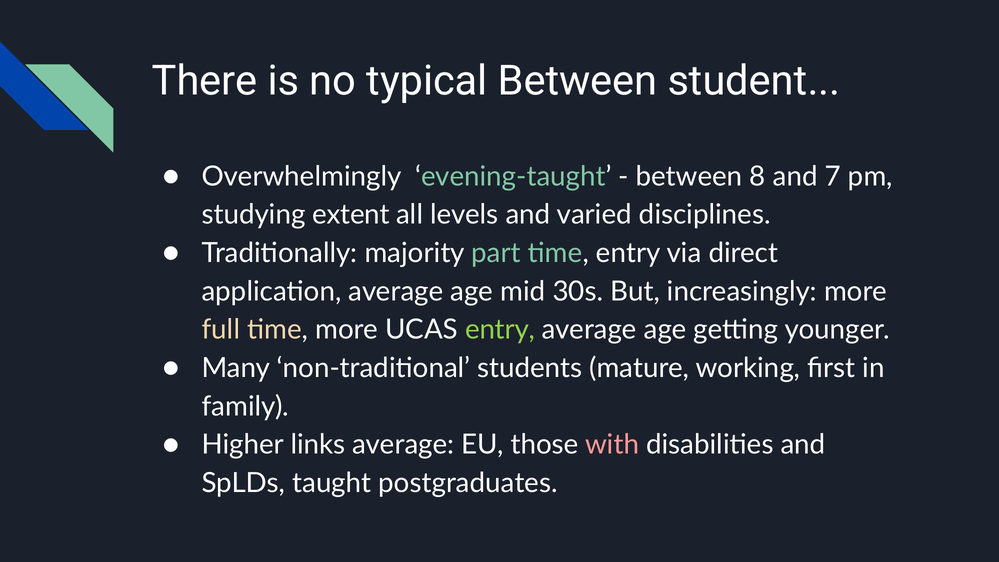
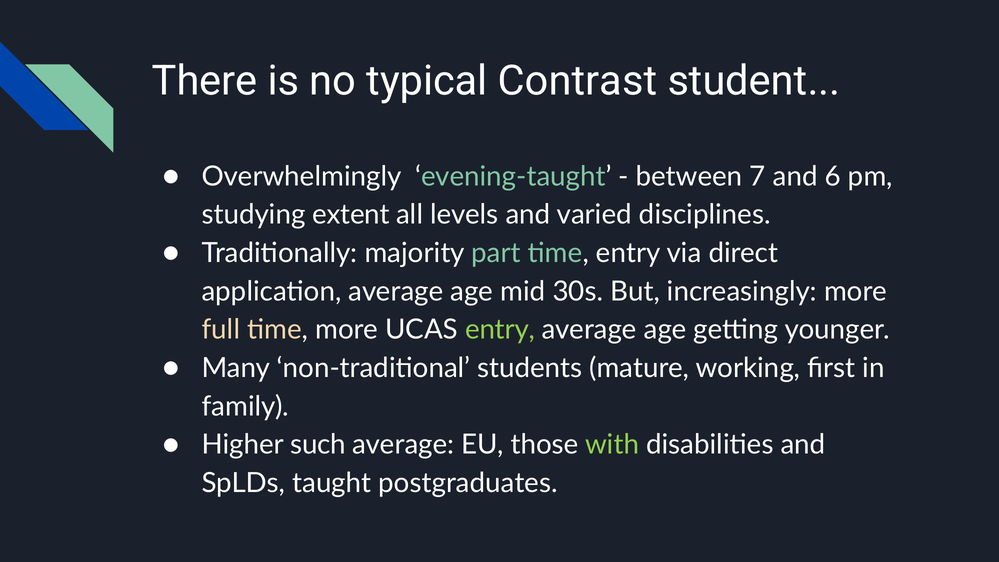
typical Between: Between -> Contrast
8: 8 -> 7
7: 7 -> 6
links: links -> such
with colour: pink -> light green
